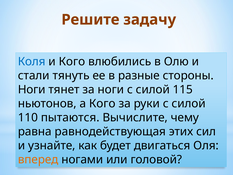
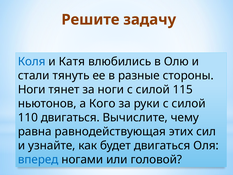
и Кого: Кого -> Катя
110 пытаются: пытаются -> двигаться
вперед colour: orange -> blue
